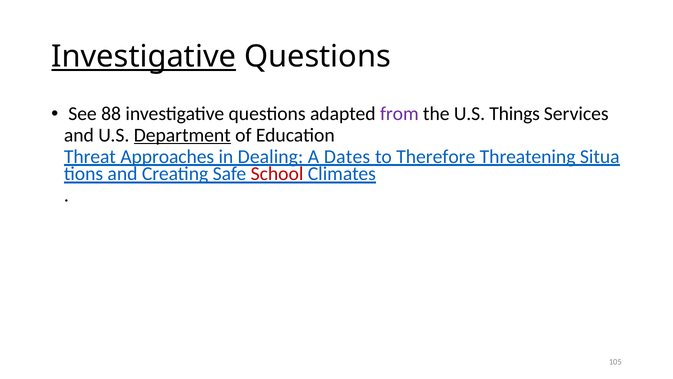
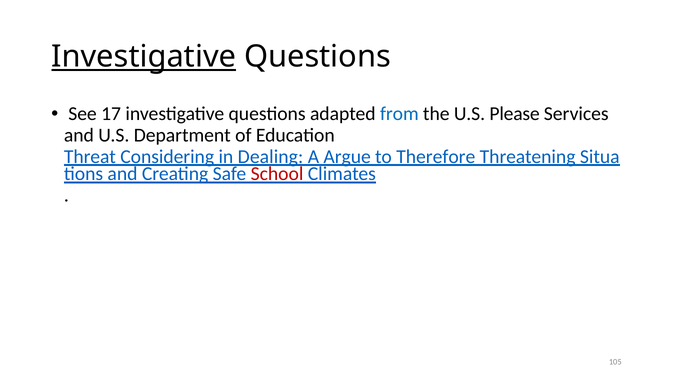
88: 88 -> 17
from colour: purple -> blue
Things: Things -> Please
Department underline: present -> none
Approaches: Approaches -> Considering
Dates: Dates -> Argue
